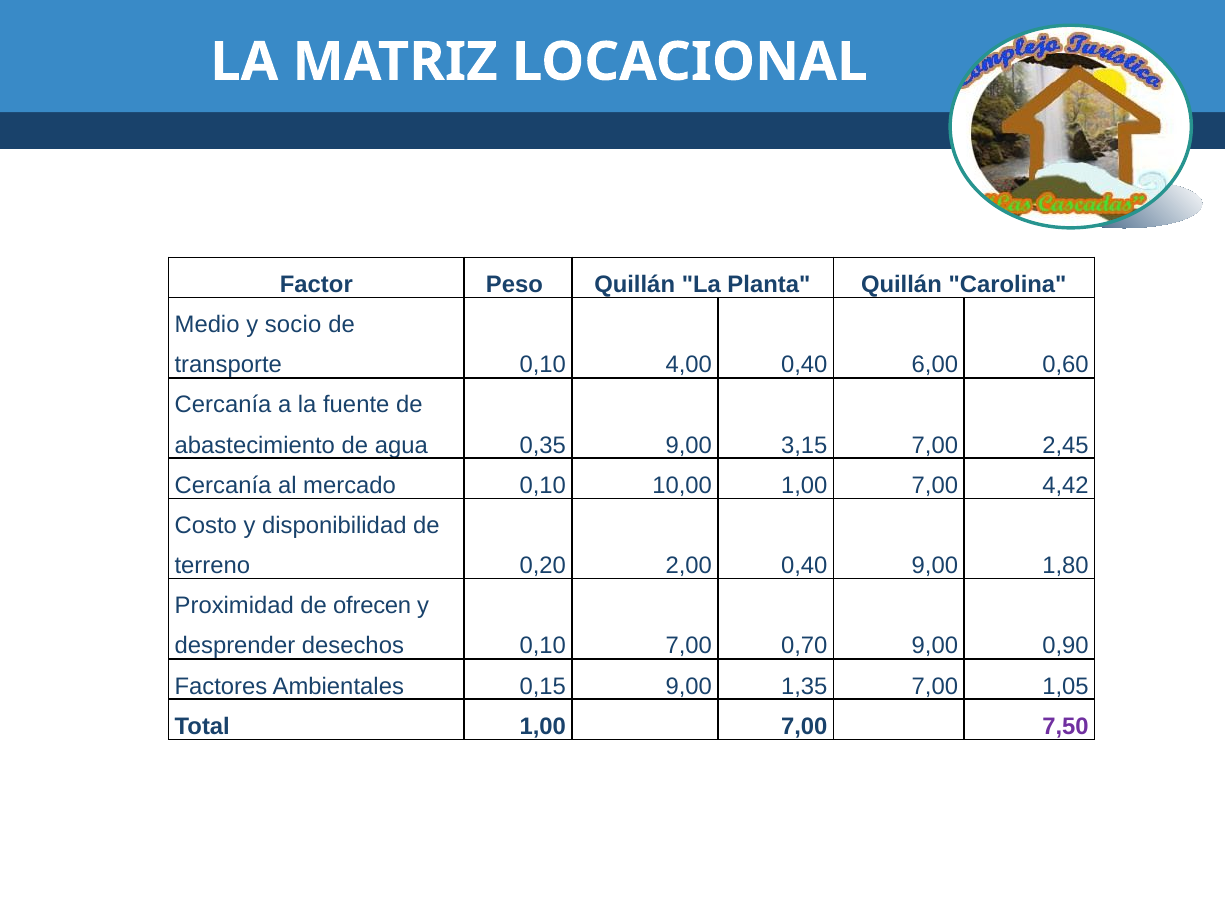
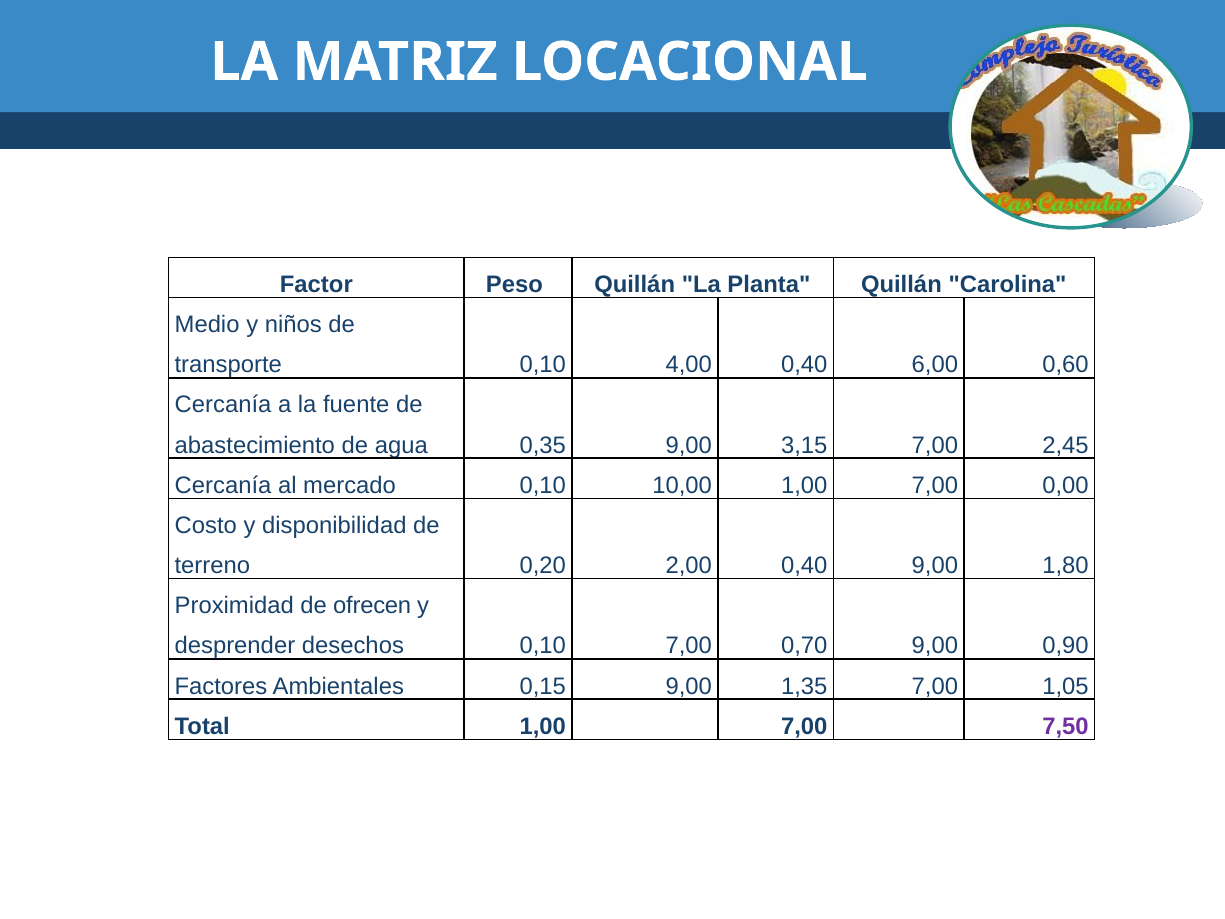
socio: socio -> niños
4,42: 4,42 -> 0,00
